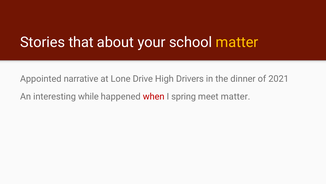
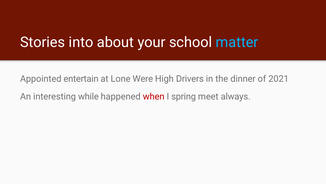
that: that -> into
matter at (237, 42) colour: yellow -> light blue
narrative: narrative -> entertain
Drive: Drive -> Were
meet matter: matter -> always
